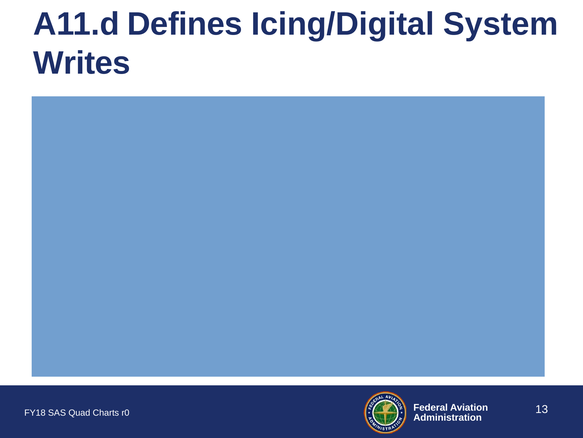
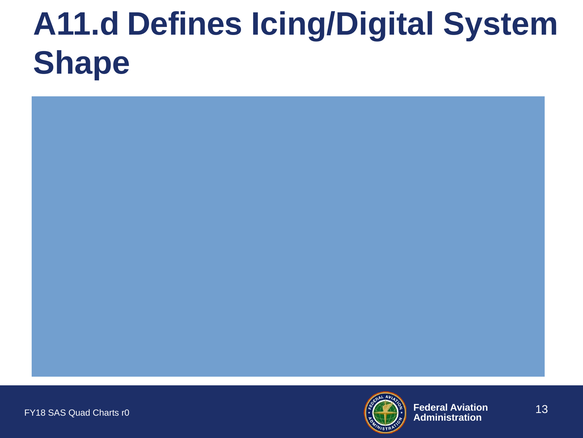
Writes: Writes -> Shape
